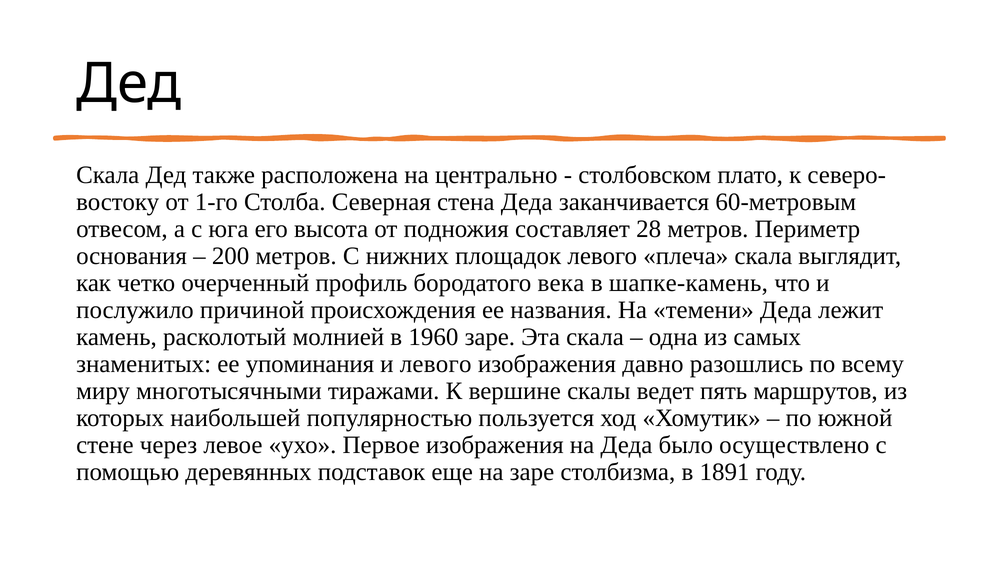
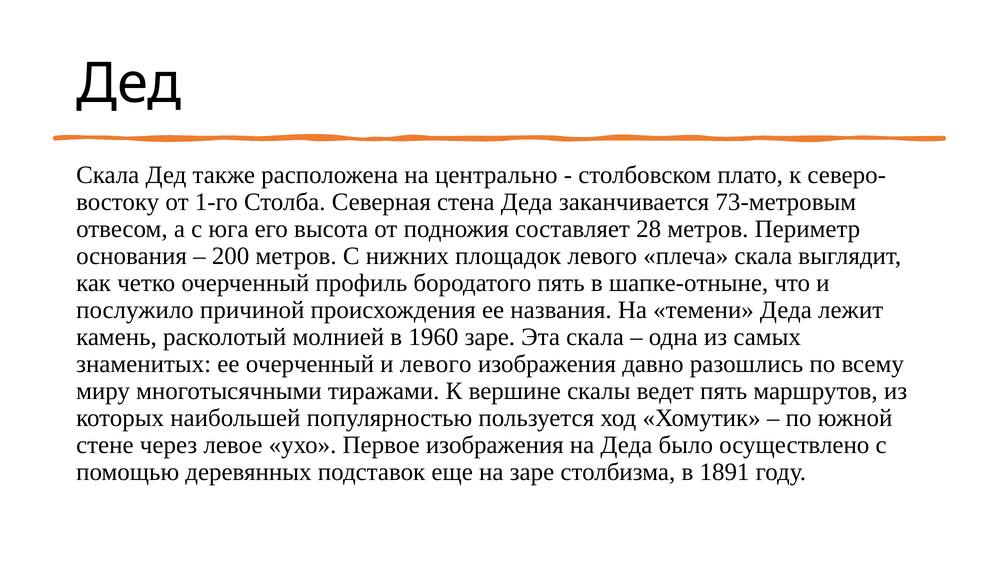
60-метровым: 60-метровым -> 73-метровым
бородатого века: века -> пять
шапке-камень: шапке-камень -> шапке-отныне
ее упоминания: упоминания -> очерченный
